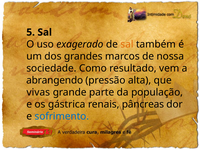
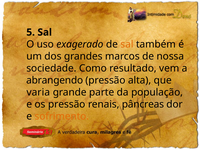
vivas: vivas -> varia
os gástrica: gástrica -> pressão
sofrimento colour: blue -> orange
